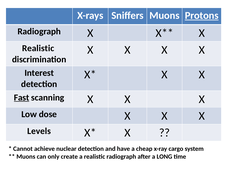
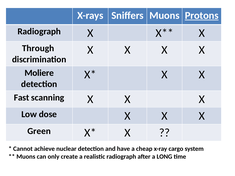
Realistic at (38, 48): Realistic -> Through
Interest: Interest -> Moliere
Fast underline: present -> none
Levels: Levels -> Green
